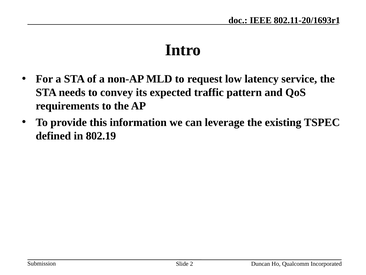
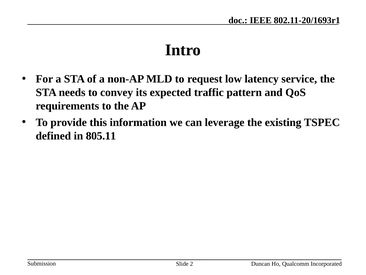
802.19: 802.19 -> 805.11
